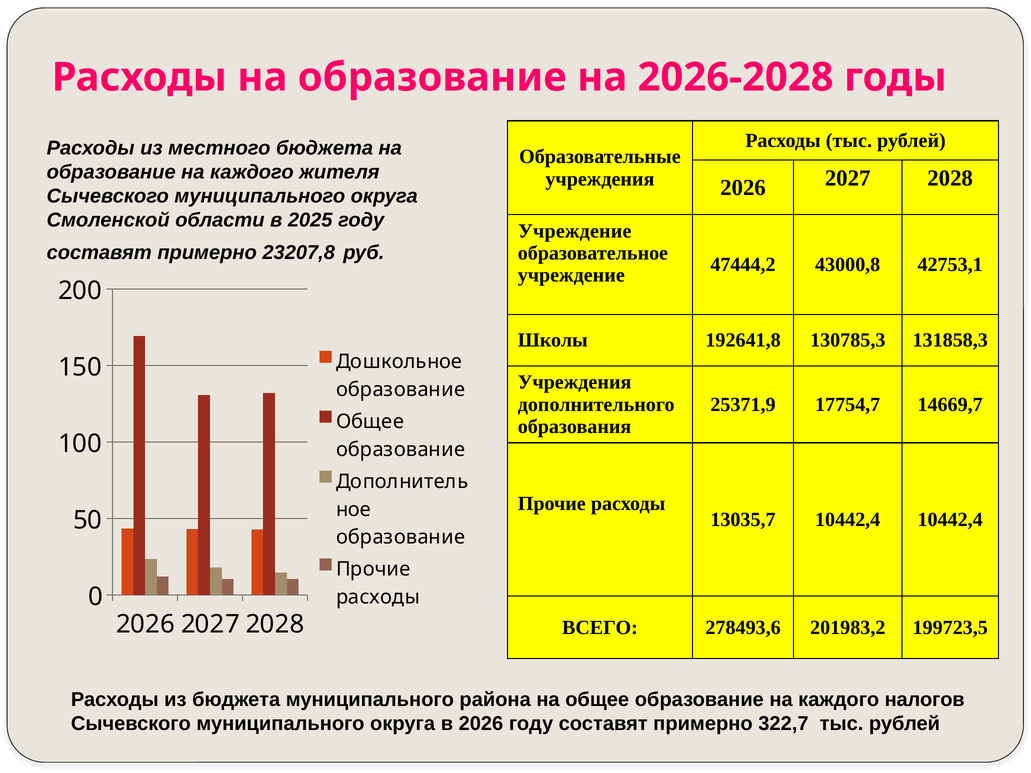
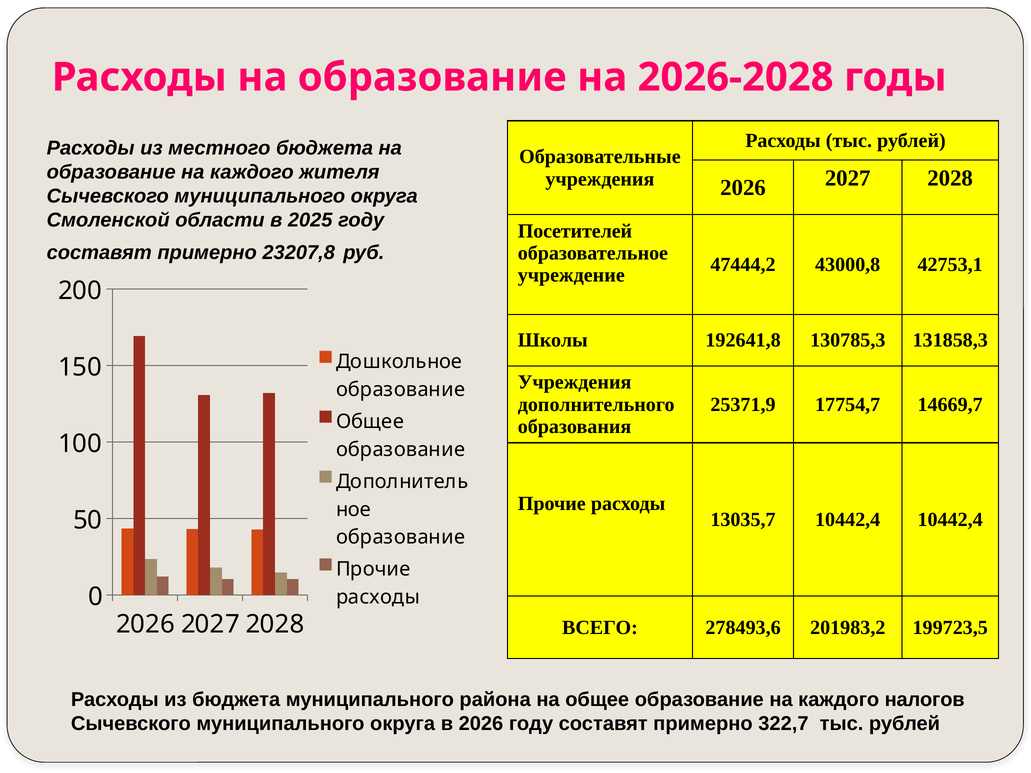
Учреждение at (575, 231): Учреждение -> Посетителей
